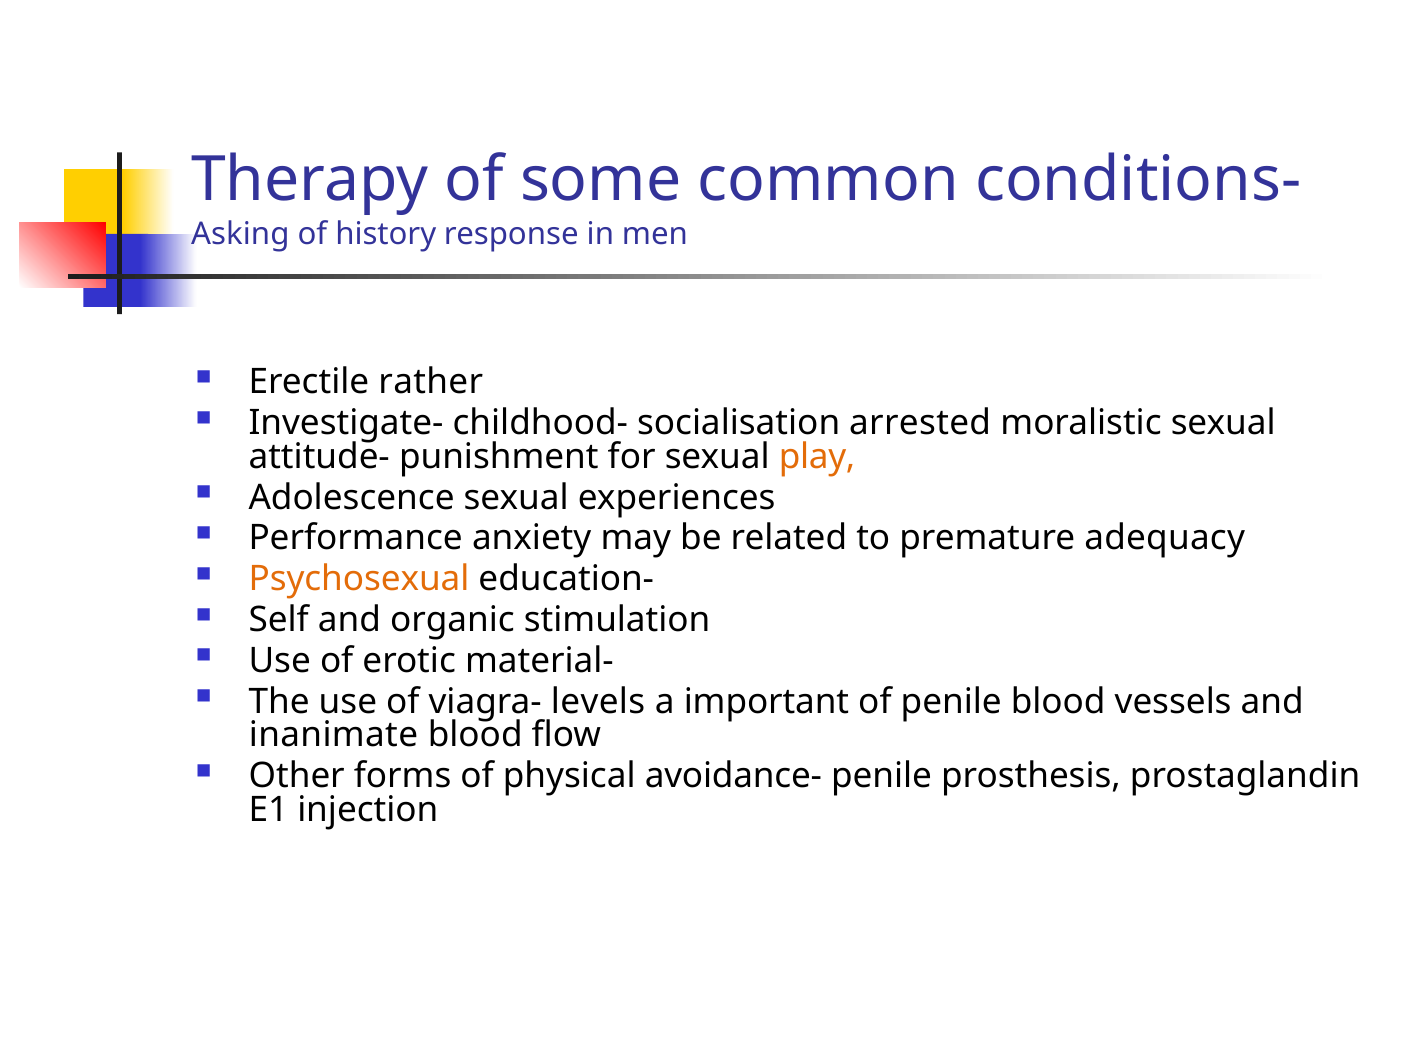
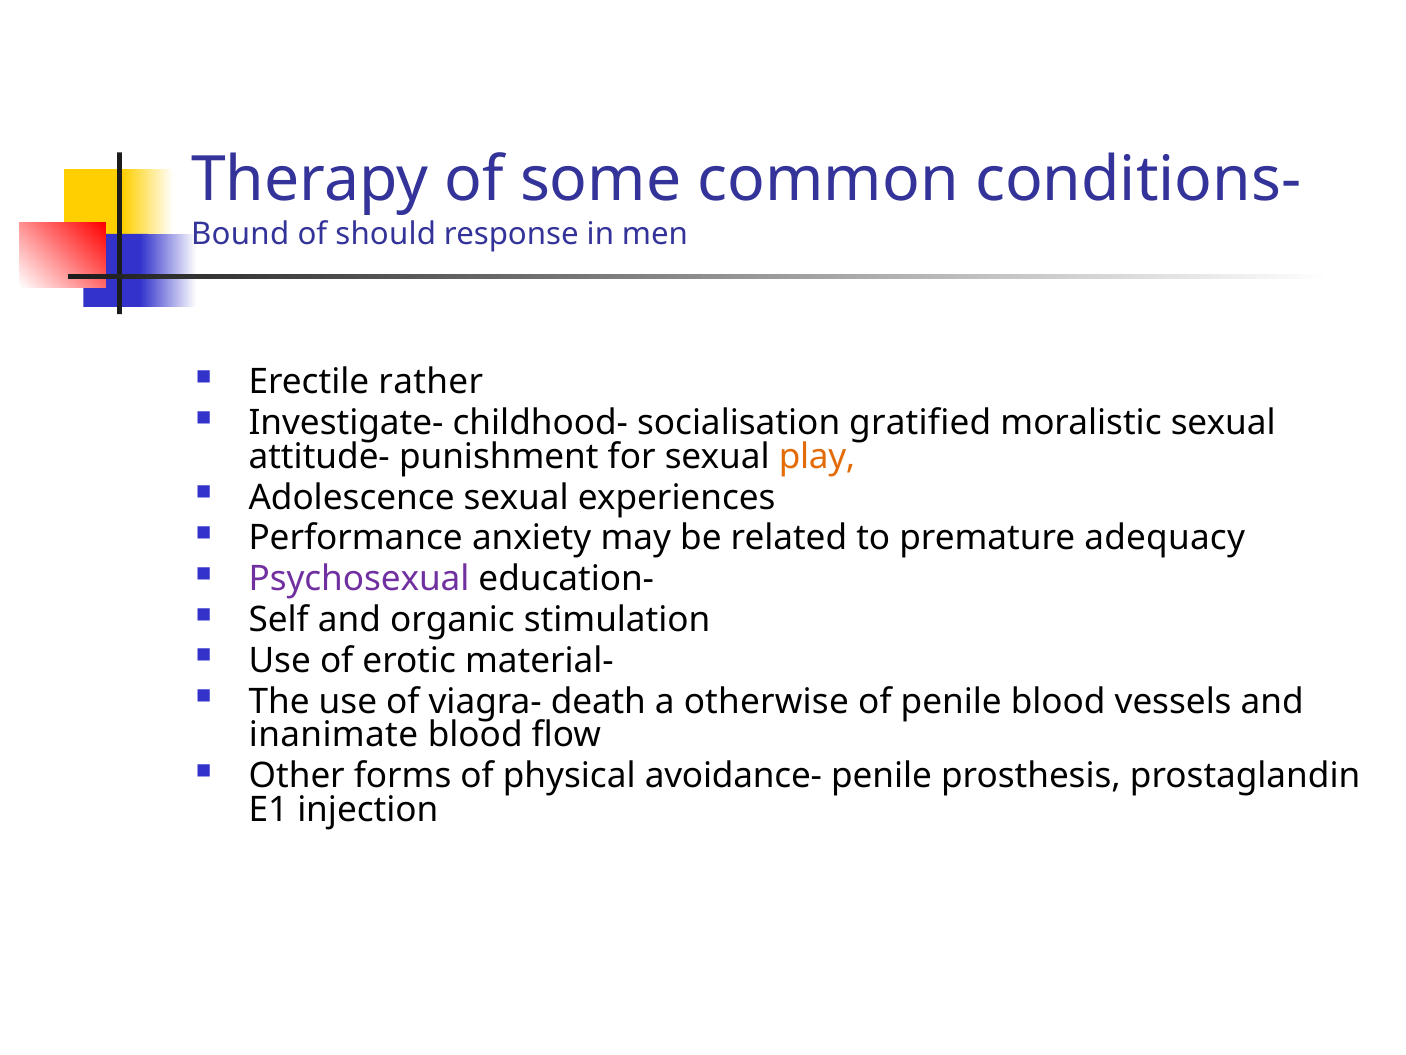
Asking: Asking -> Bound
history: history -> should
arrested: arrested -> gratified
Psychosexual colour: orange -> purple
levels: levels -> death
important: important -> otherwise
